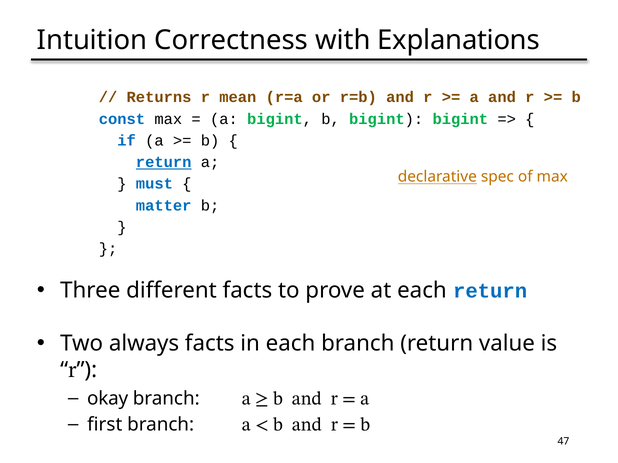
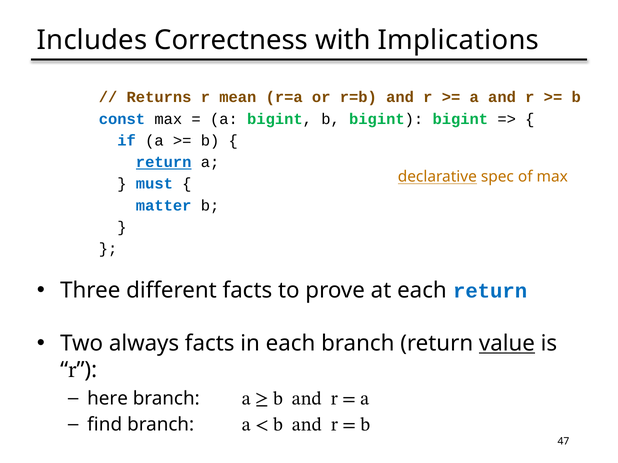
Intuition: Intuition -> Includes
Explanations: Explanations -> Implications
value underline: none -> present
okay: okay -> here
first: first -> find
